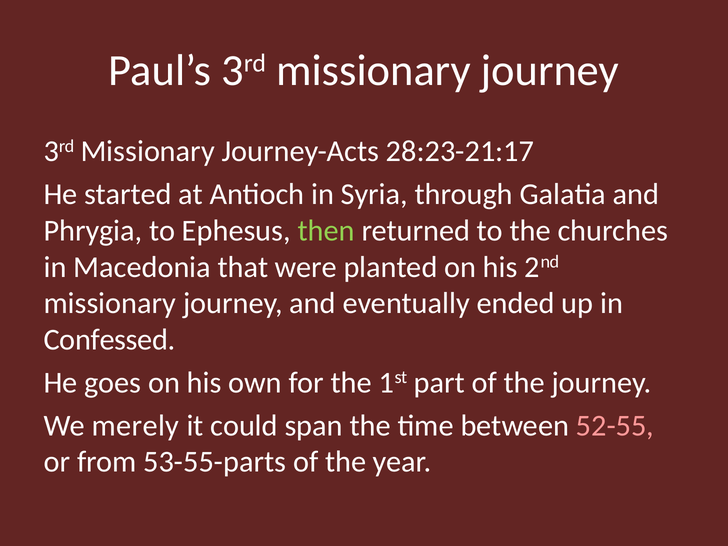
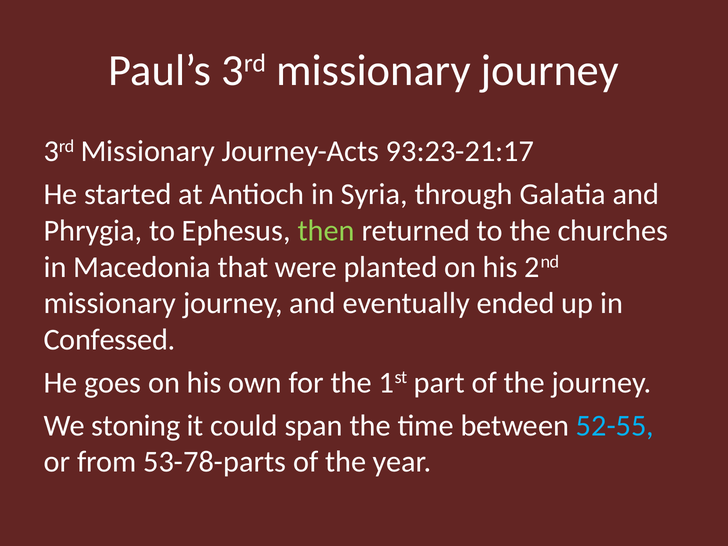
28:23-21:17: 28:23-21:17 -> 93:23-21:17
merely: merely -> stoning
52-55 colour: pink -> light blue
53-55-parts: 53-55-parts -> 53-78-parts
